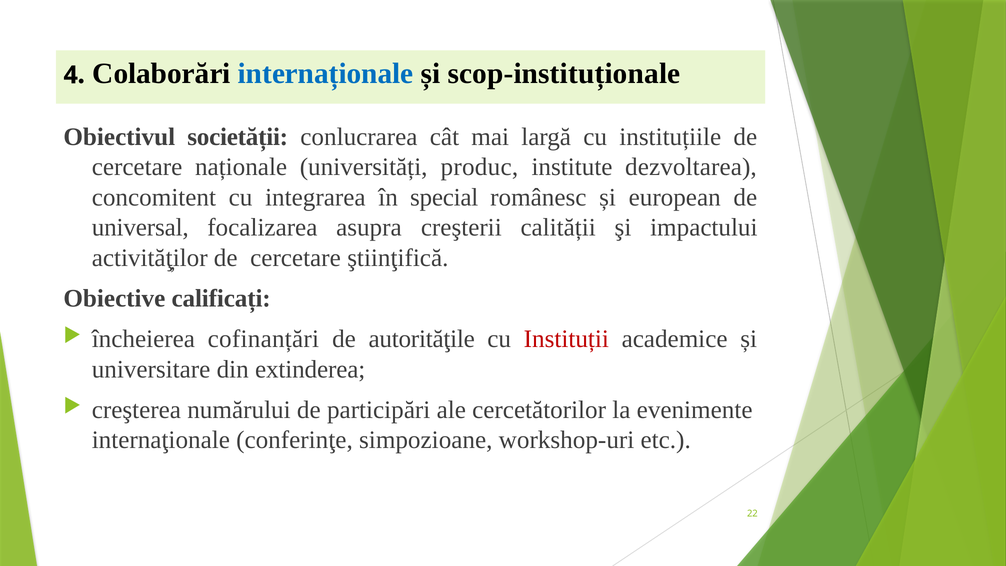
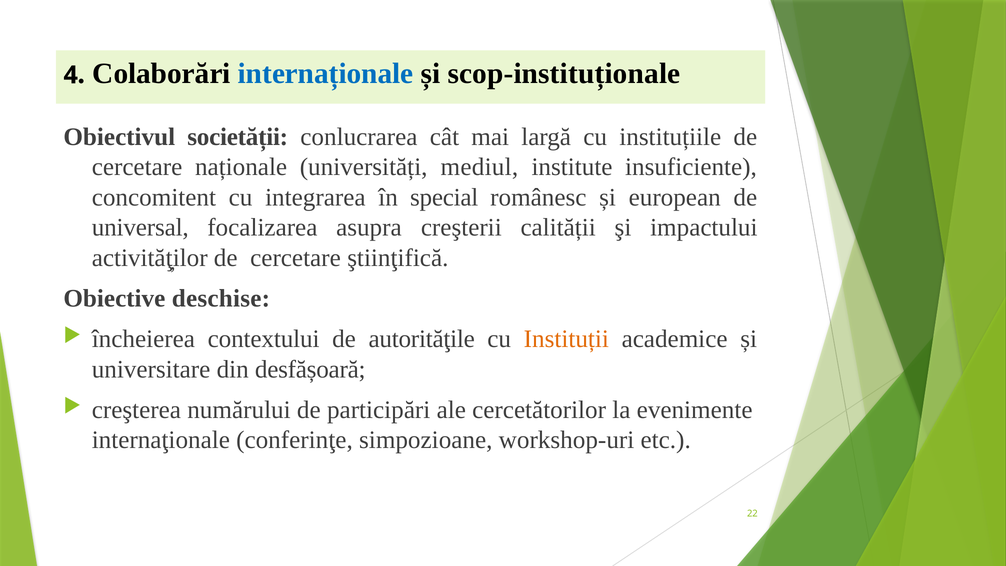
produc: produc -> mediul
dezvoltarea: dezvoltarea -> insuficiente
calificați: calificați -> deschise
cofinanțări: cofinanțări -> contextului
Instituții colour: red -> orange
extinderea: extinderea -> desfășoară
